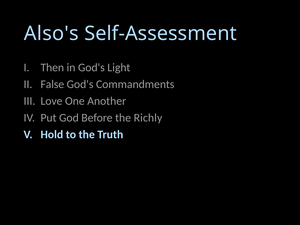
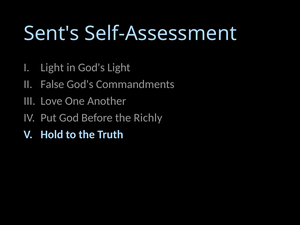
Also's: Also's -> Sent's
Then at (52, 68): Then -> Light
